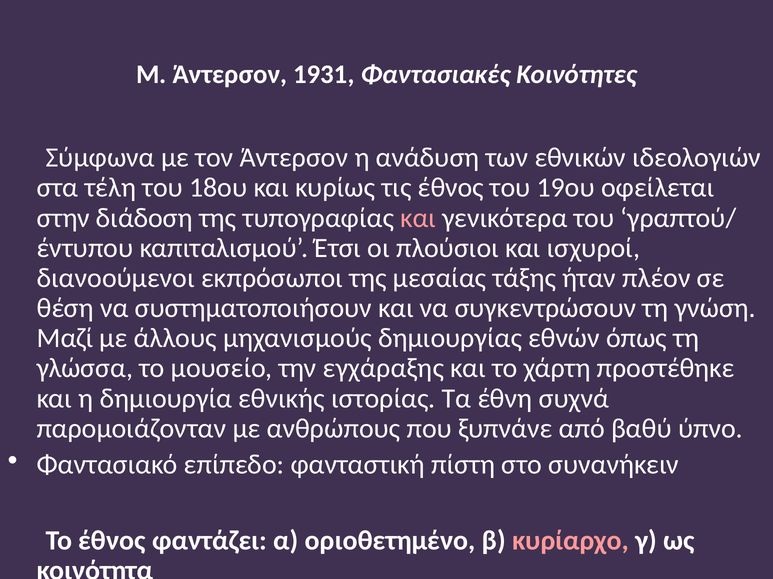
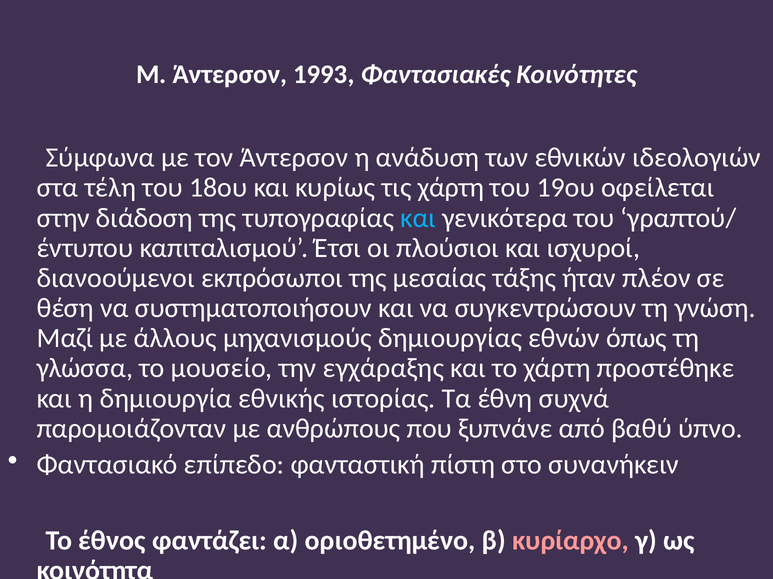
1931: 1931 -> 1993
τις έθνος: έθνος -> χάρτη
και at (418, 218) colour: pink -> light blue
